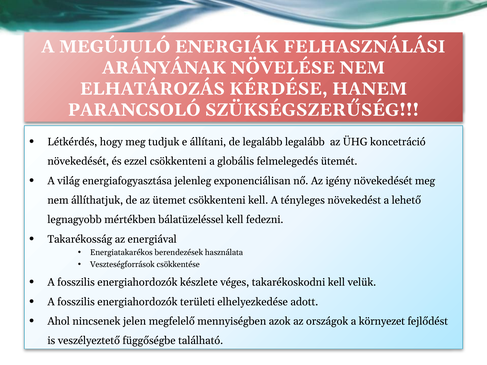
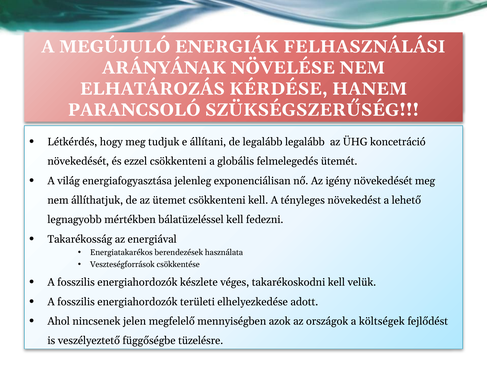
környezet: környezet -> költségek
található: található -> tüzelésre
